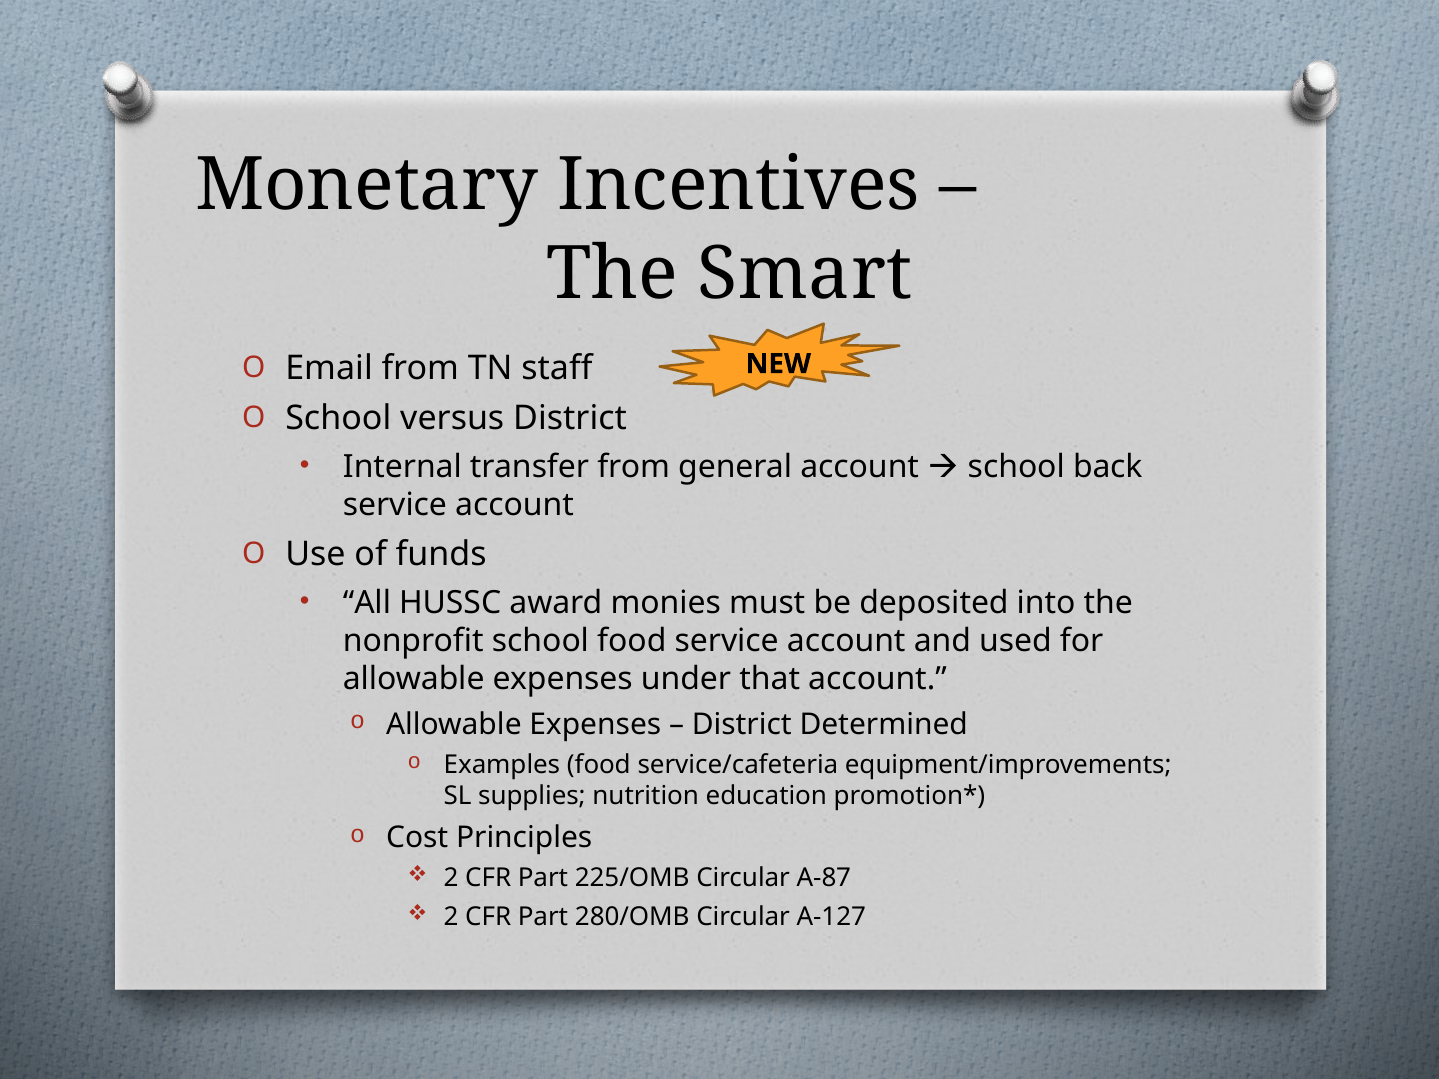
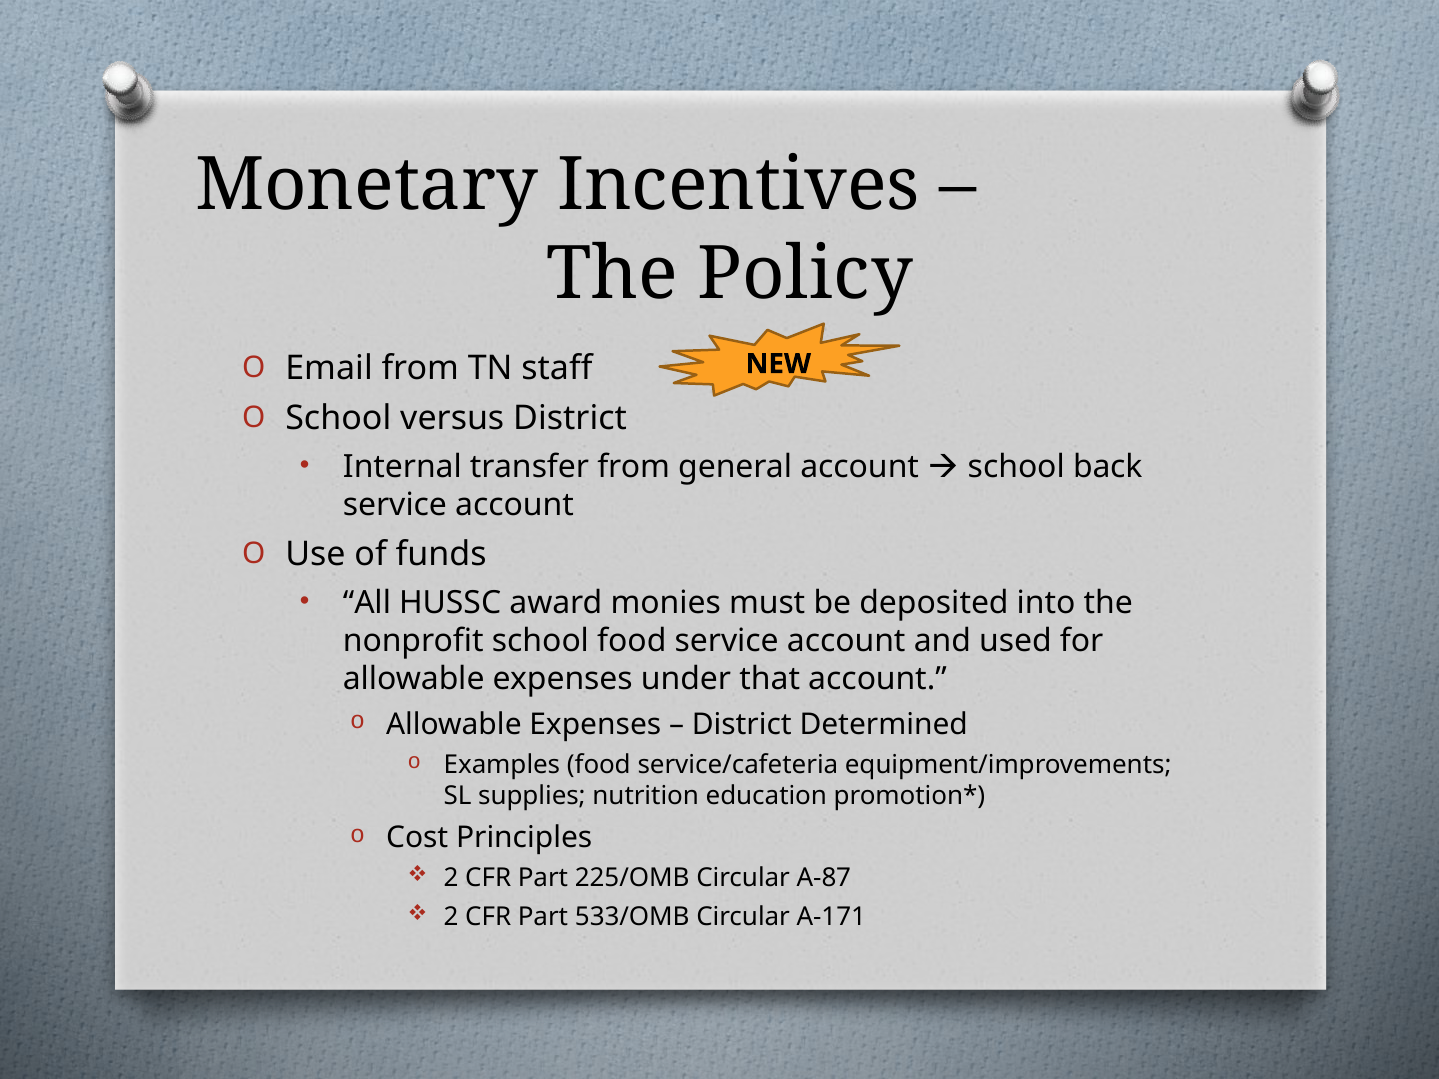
Smart: Smart -> Policy
280/OMB: 280/OMB -> 533/OMB
A-127: A-127 -> A-171
